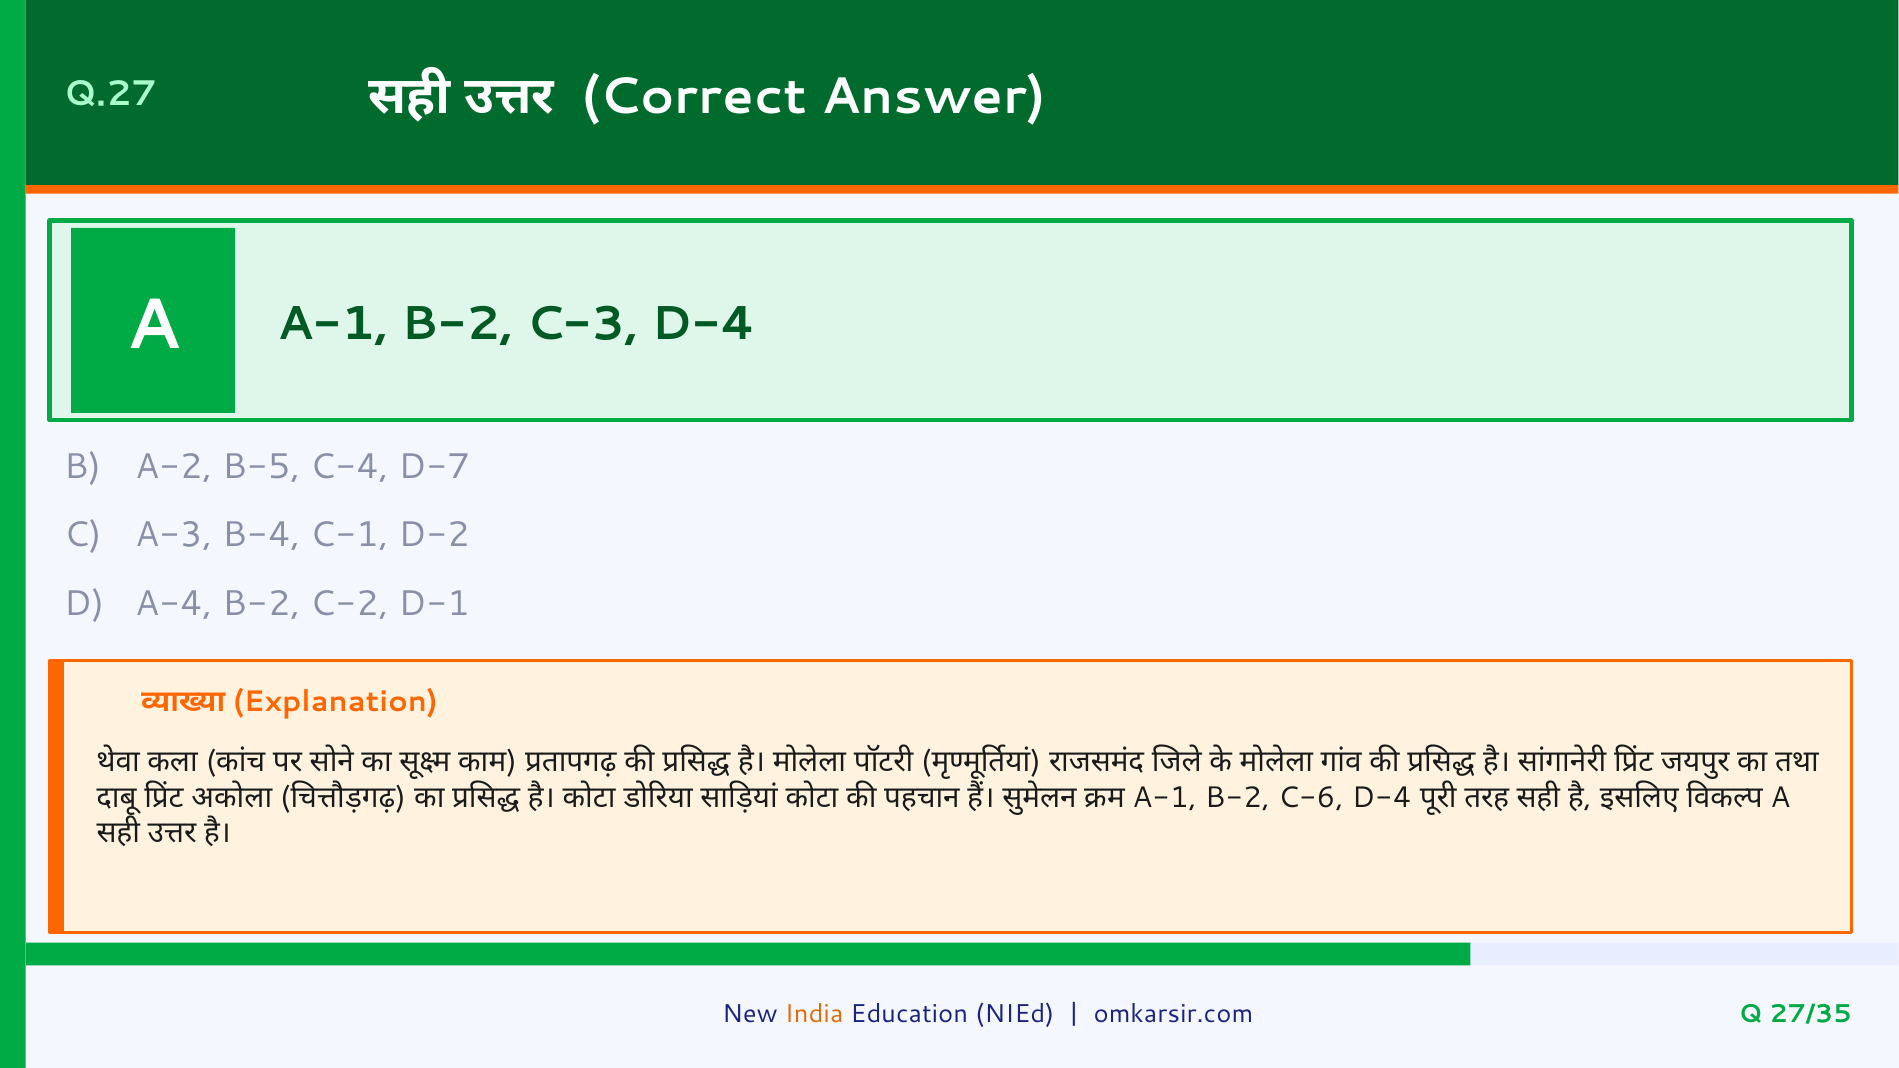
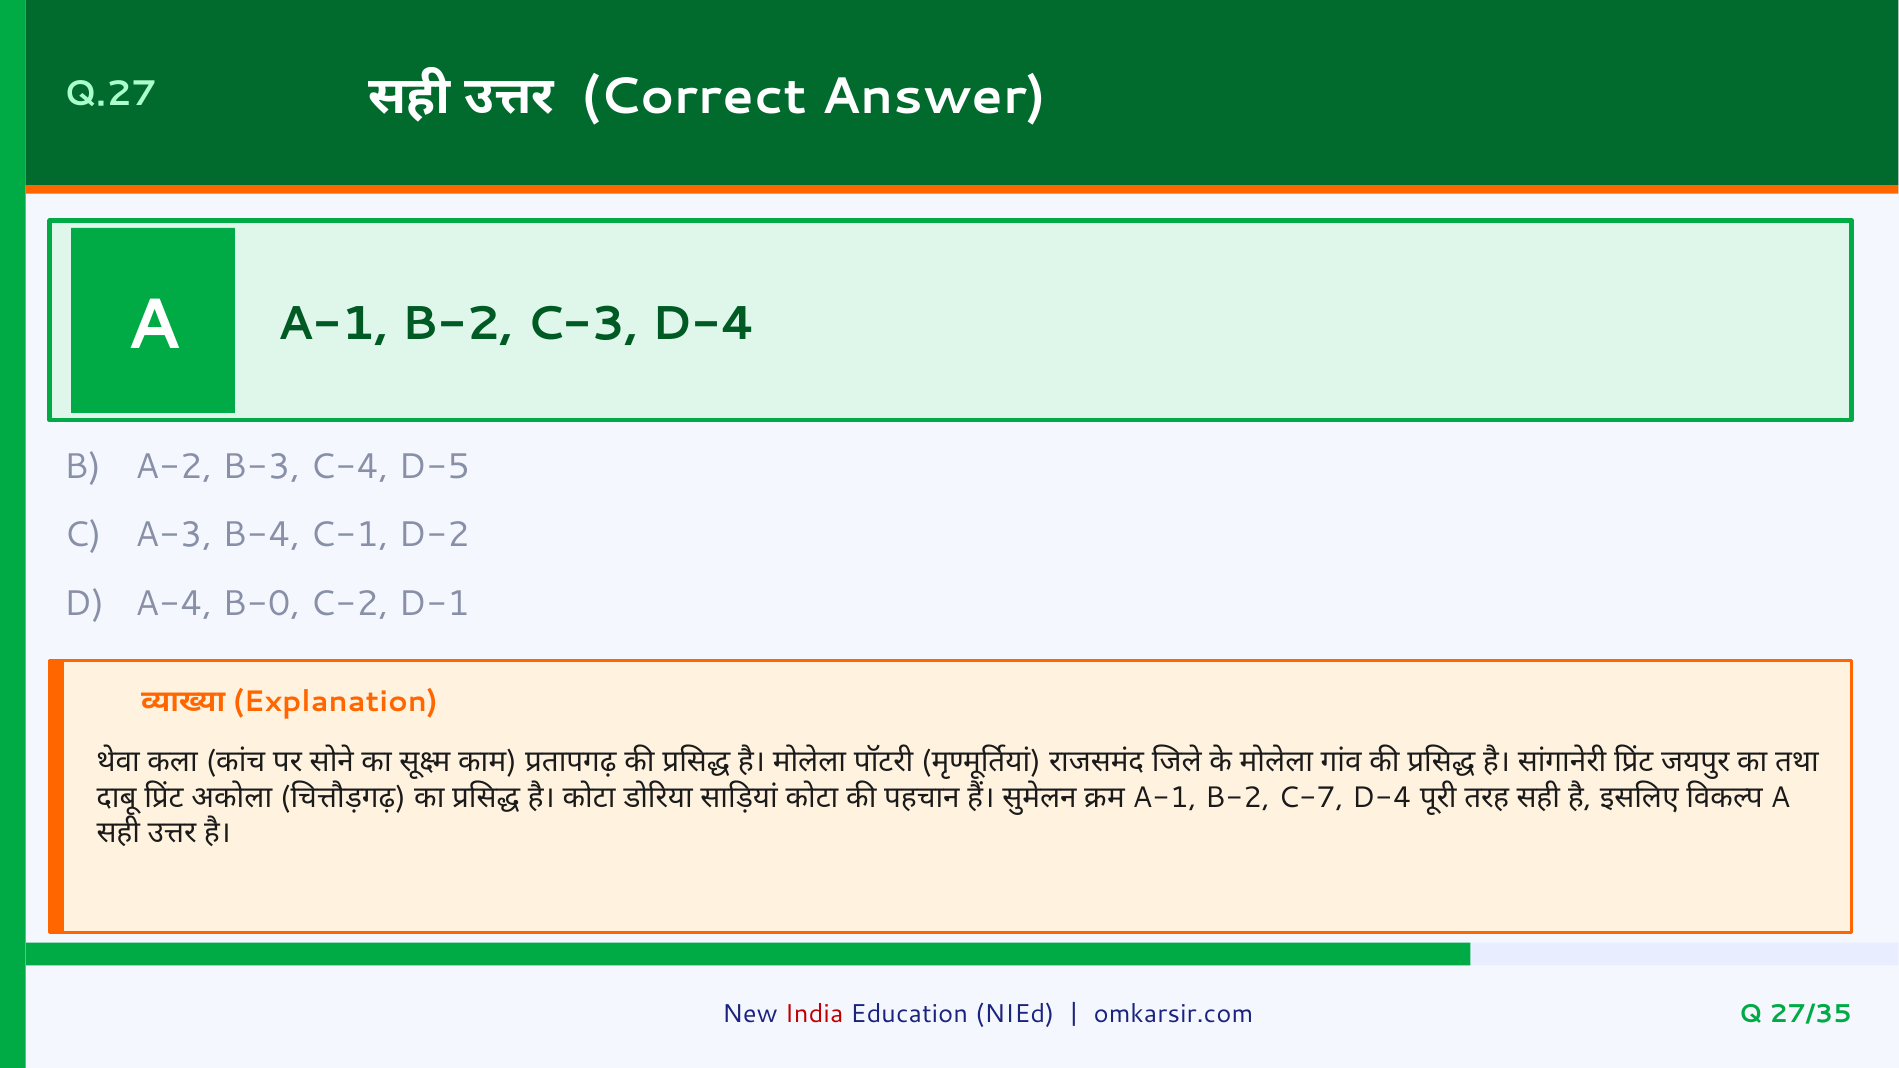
B-5: B-5 -> B-3
D-7: D-7 -> D-5
A-4 B-2: B-2 -> B-0
C-6: C-6 -> C-7
India colour: orange -> red
